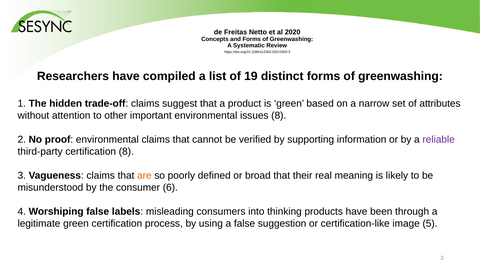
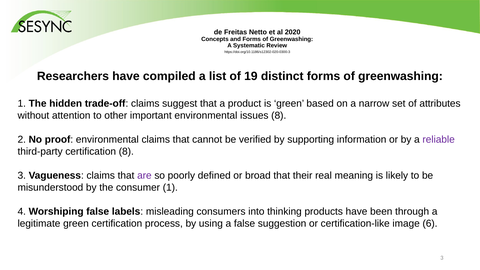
are colour: orange -> purple
consumer 6: 6 -> 1
5: 5 -> 6
